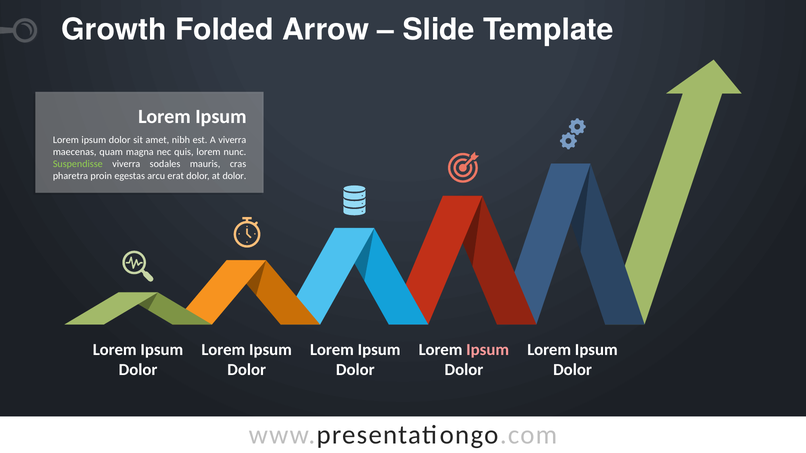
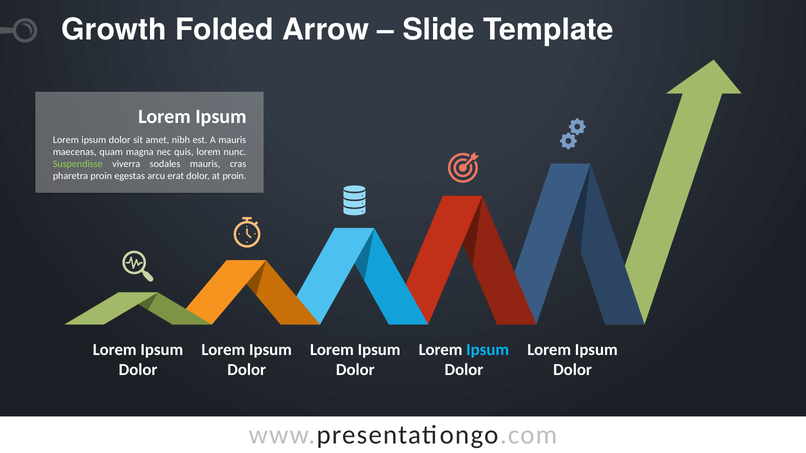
A viverra: viverra -> mauris
at dolor: dolor -> proin
Ipsum at (488, 350) colour: pink -> light blue
